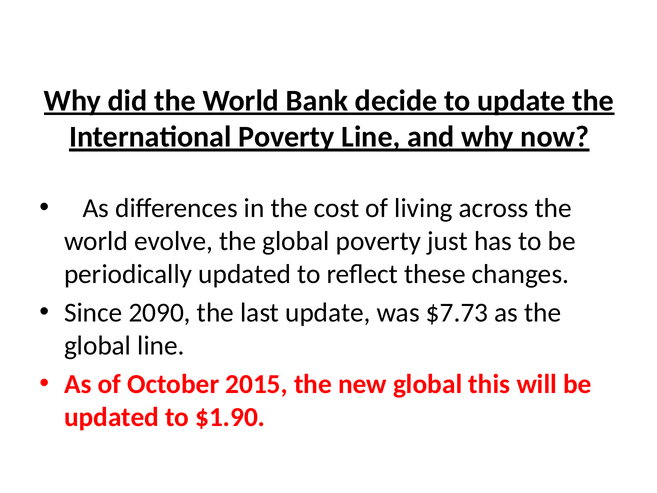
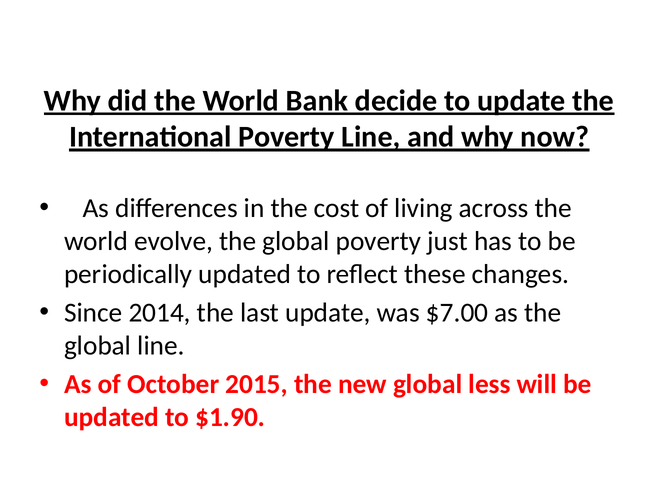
2090: 2090 -> 2014
$7.73: $7.73 -> $7.00
this: this -> less
